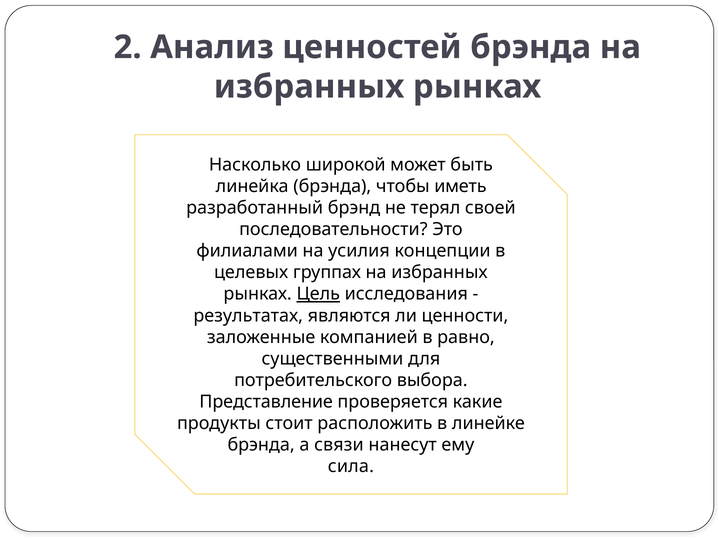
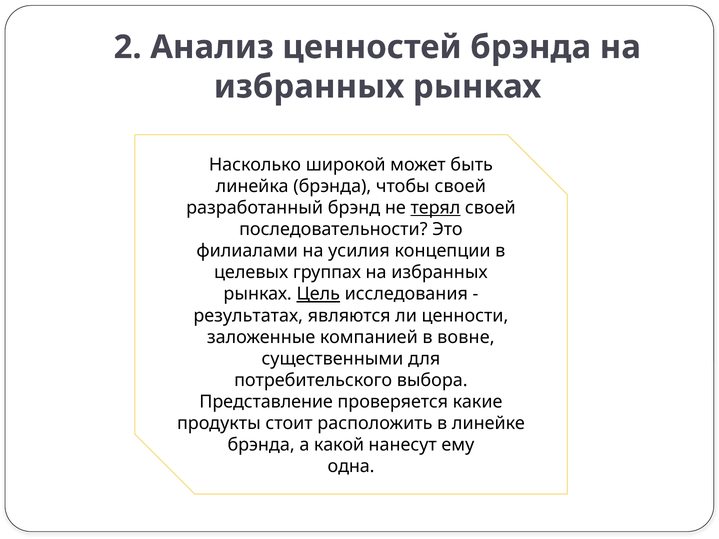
чтобы иметь: иметь -> своей
терял underline: none -> present
равно: равно -> вовне
связи: связи -> какой
сила: сила -> одна
